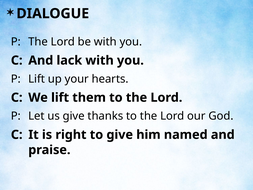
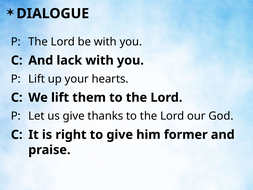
named: named -> former
